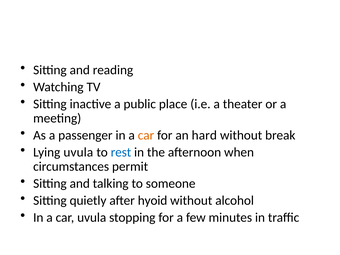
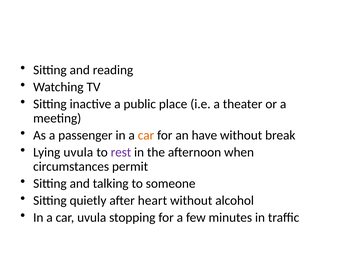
hard: hard -> have
rest colour: blue -> purple
hyoid: hyoid -> heart
